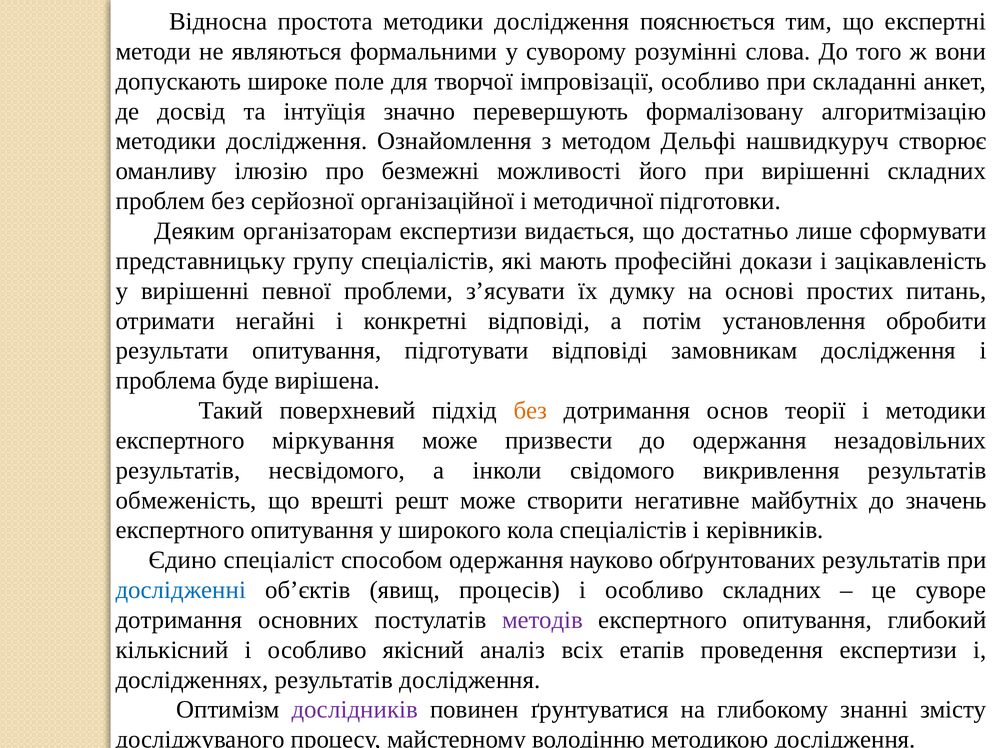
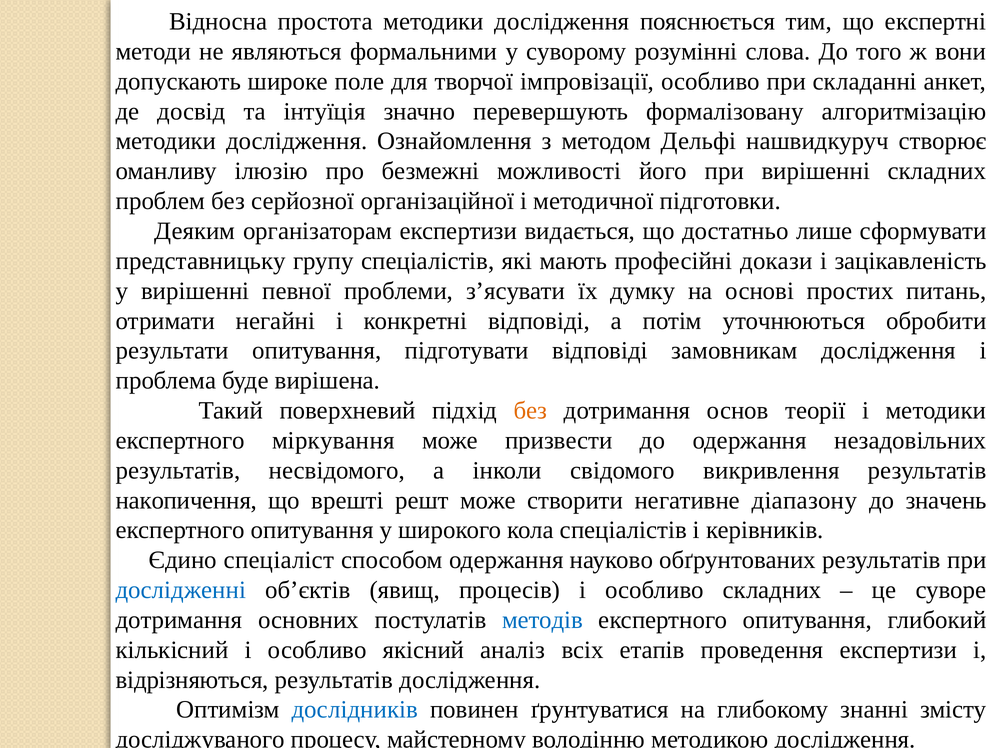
установлення: установлення -> уточнюються
обмеженість: обмеженість -> накопичення
майбутніх: майбутніх -> діапазону
методів colour: purple -> blue
дослідженнях: дослідженнях -> відрізняються
дослідників colour: purple -> blue
